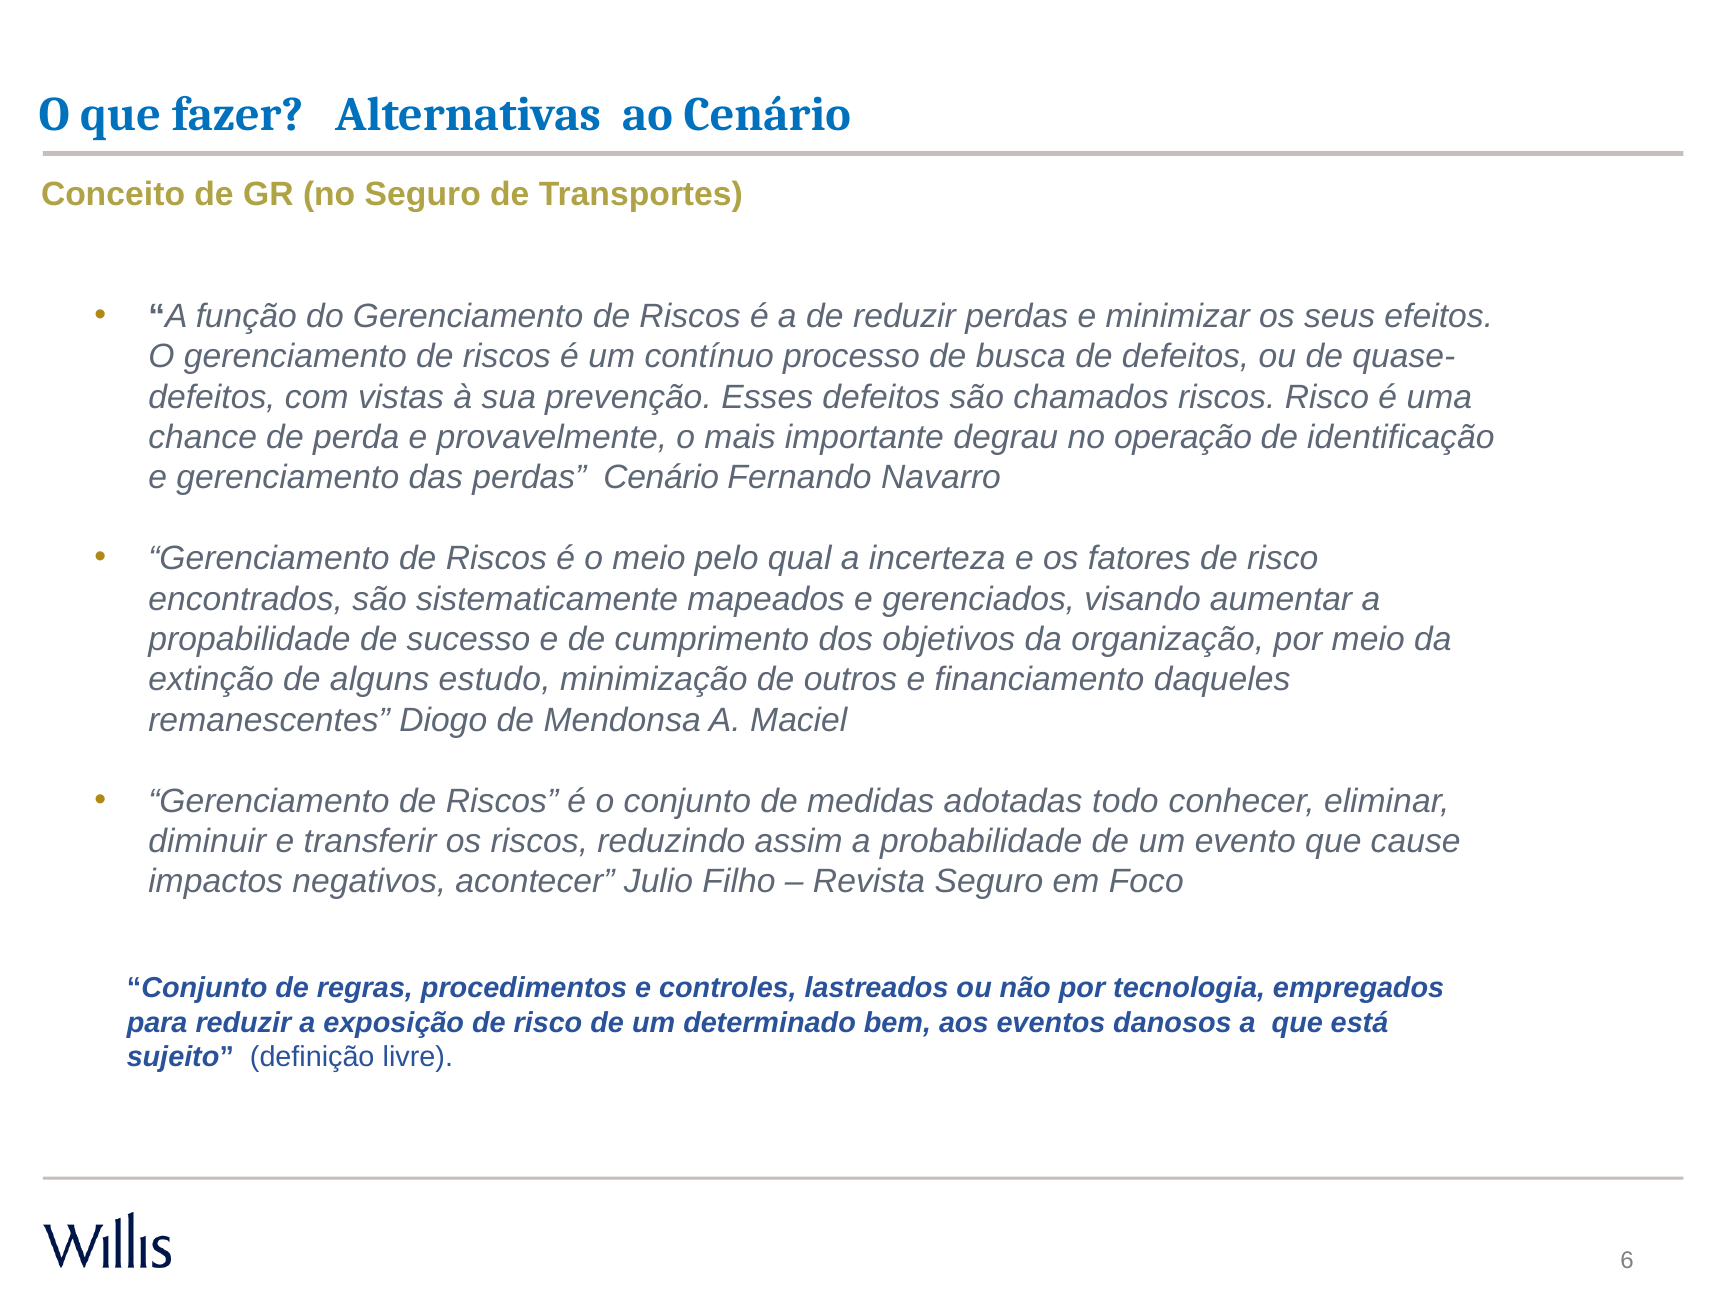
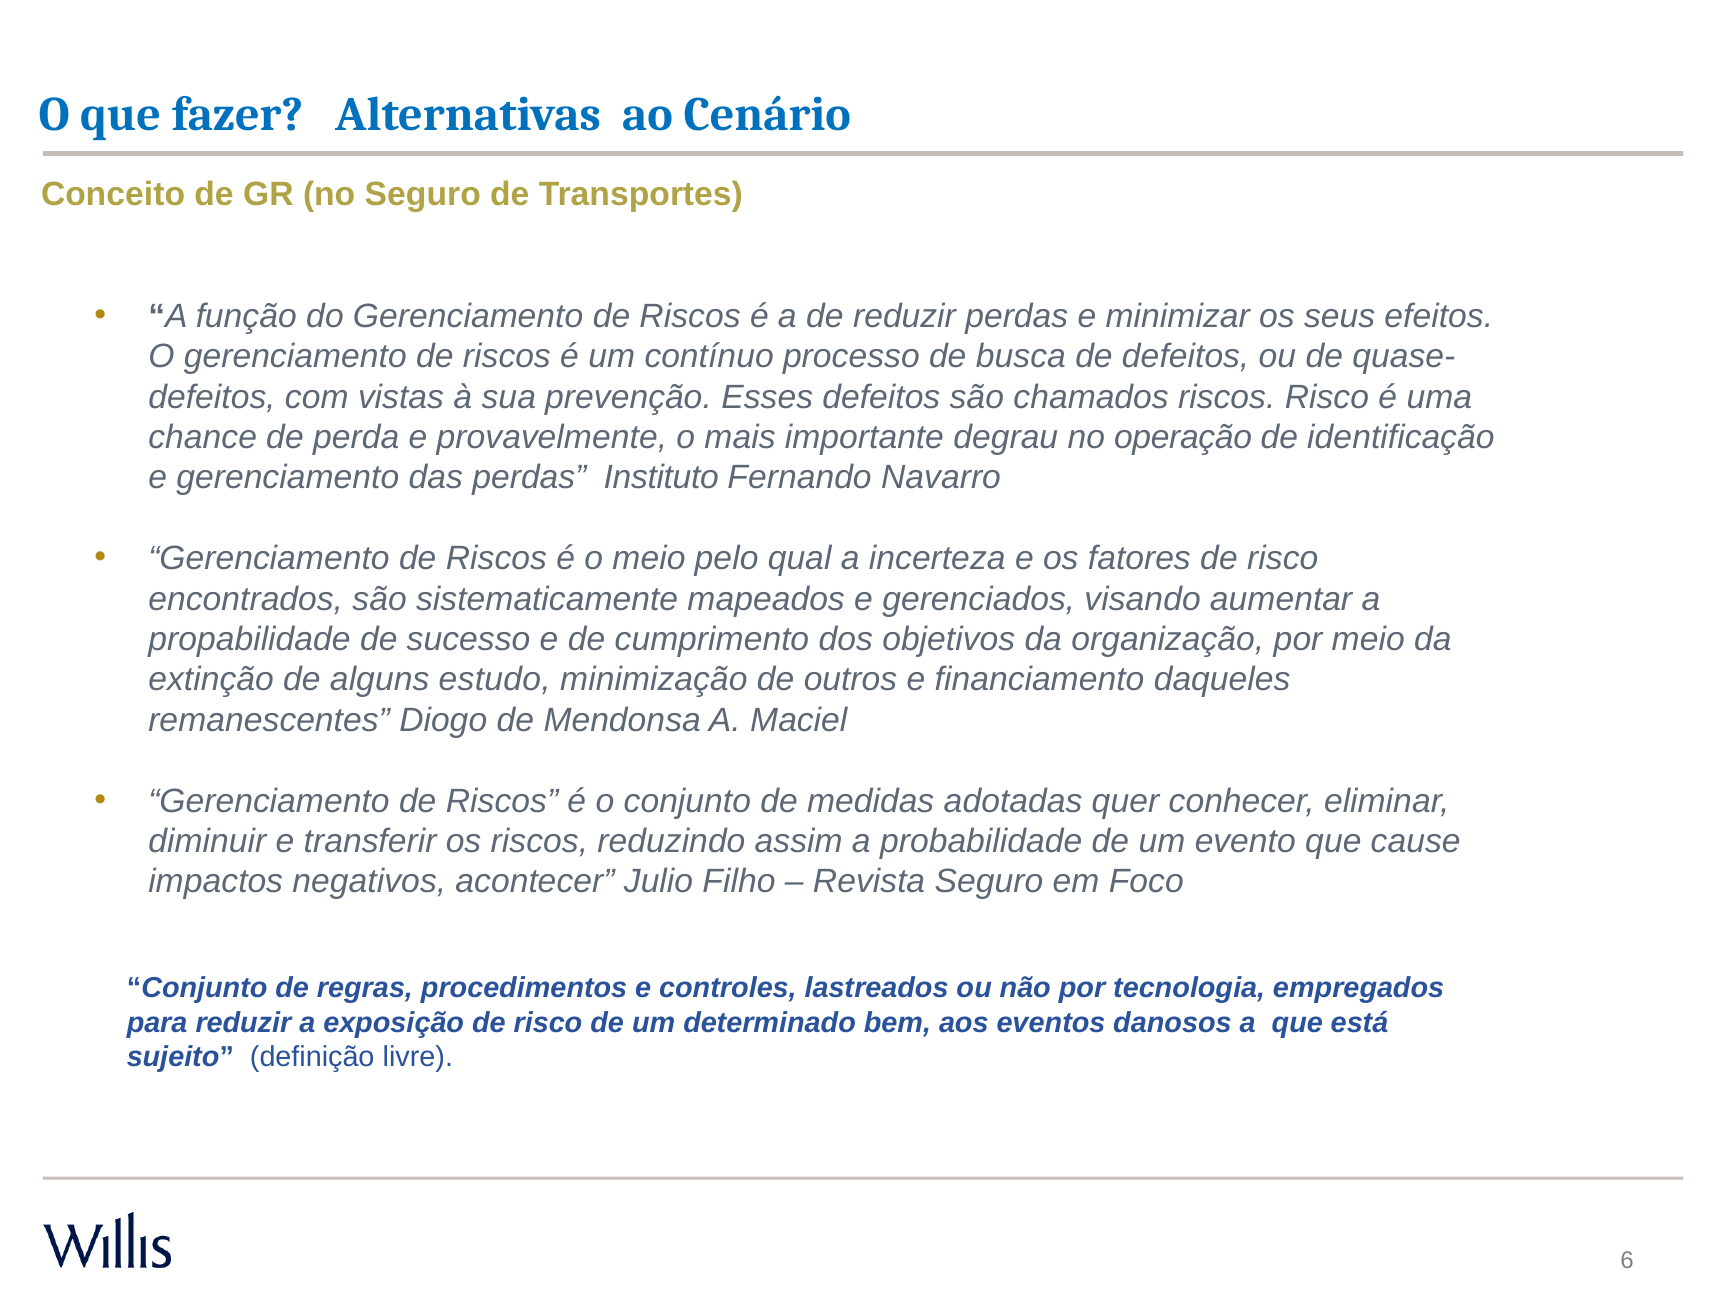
perdas Cenário: Cenário -> Instituto
todo: todo -> quer
